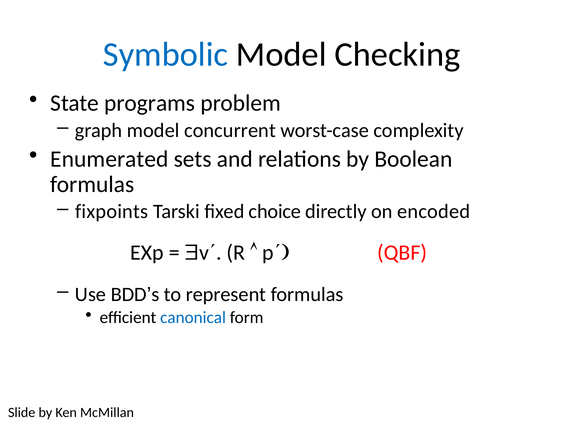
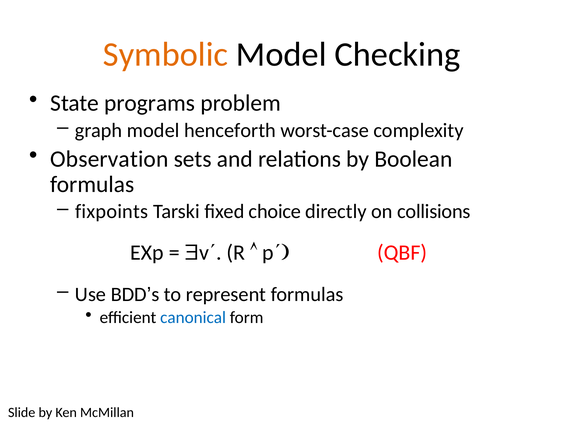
Symbolic colour: blue -> orange
concurrent: concurrent -> henceforth
Enumerated: Enumerated -> Observation
encoded: encoded -> collisions
